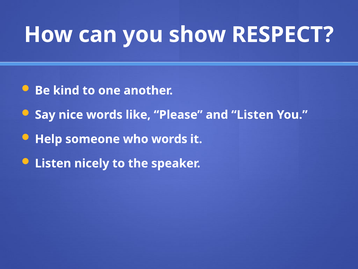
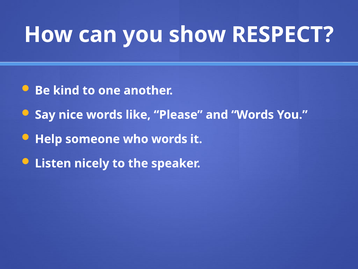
and Listen: Listen -> Words
